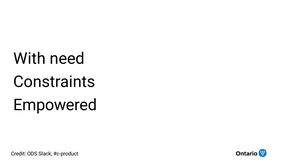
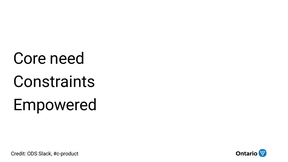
With: With -> Core
